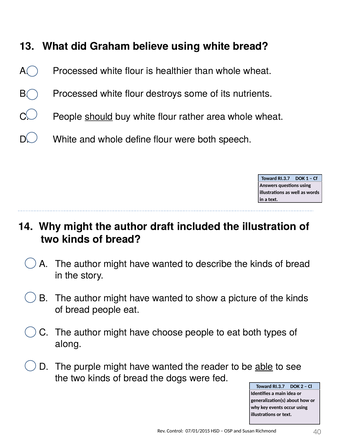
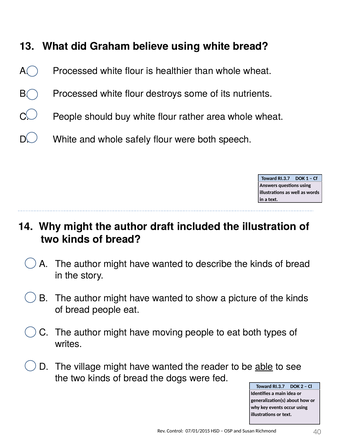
should underline: present -> none
define: define -> safely
choose: choose -> moving
along: along -> writes
purple: purple -> village
